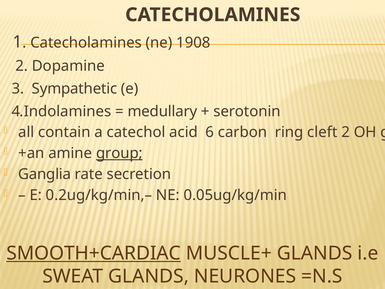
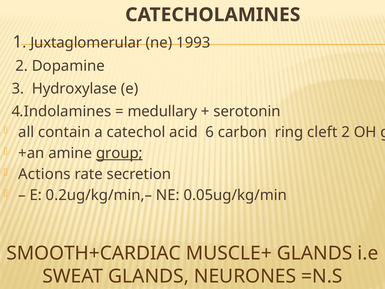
Catecholamines at (86, 43): Catecholamines -> Juxtaglomerular
1908: 1908 -> 1993
Sympathetic: Sympathetic -> Hydroxylase
Ganglia: Ganglia -> Actions
SMOOTH+CARDIAC underline: present -> none
